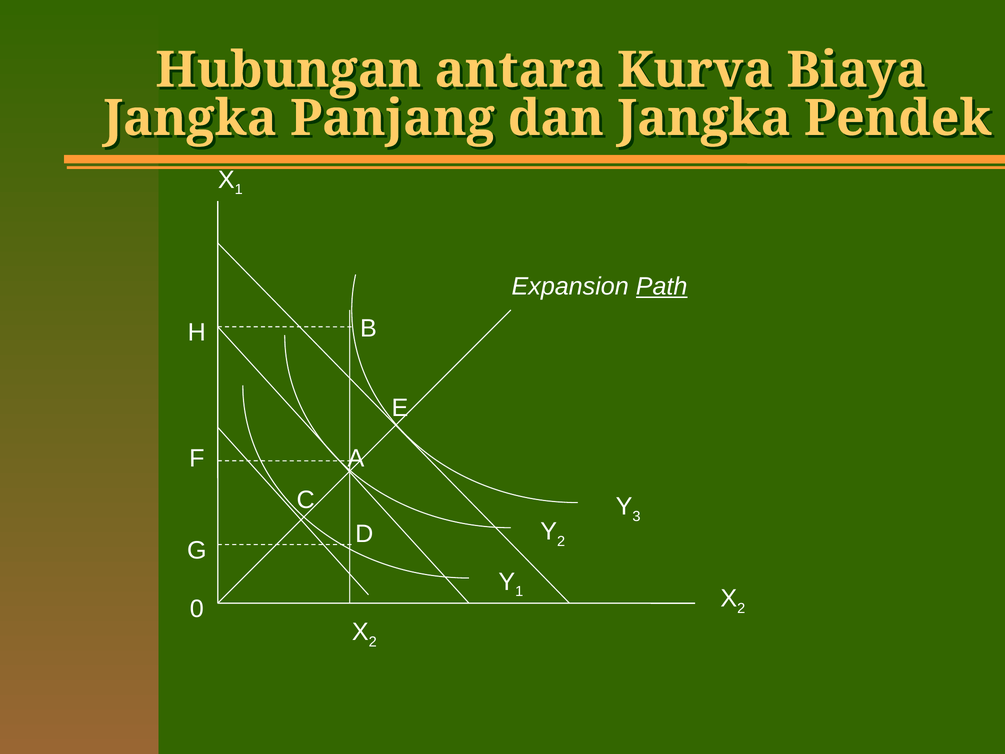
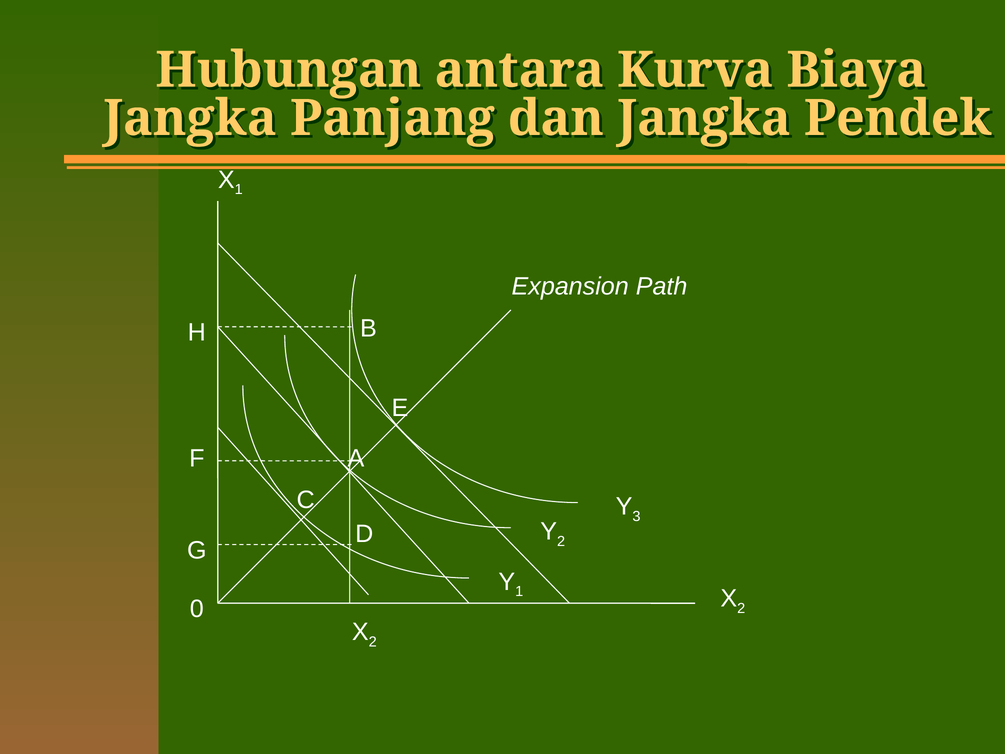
Path underline: present -> none
